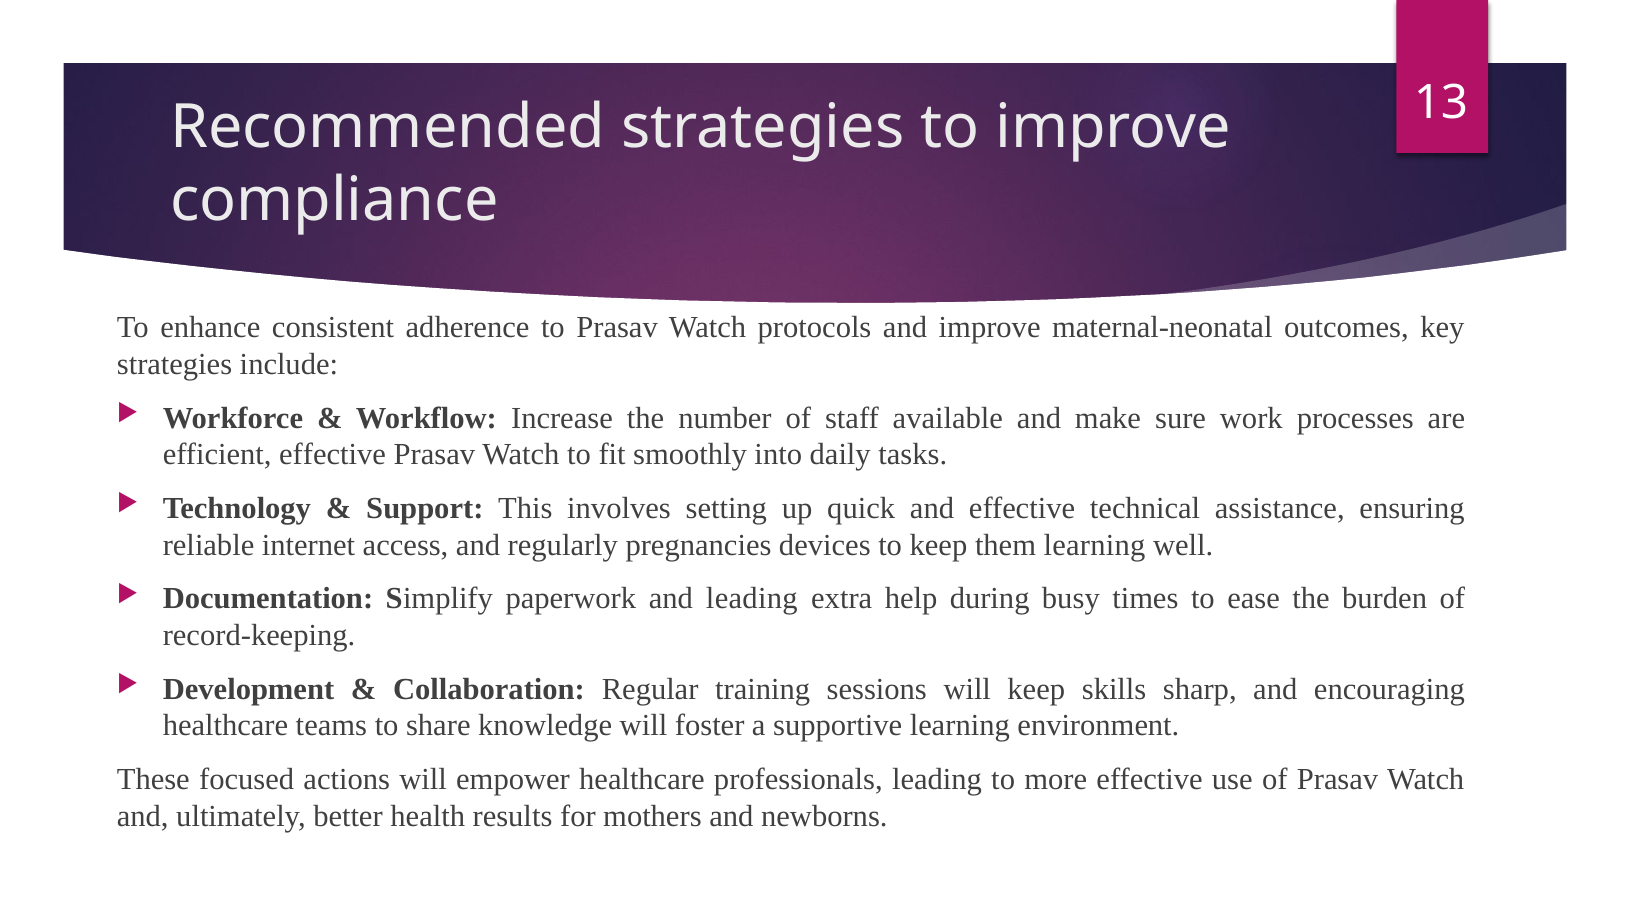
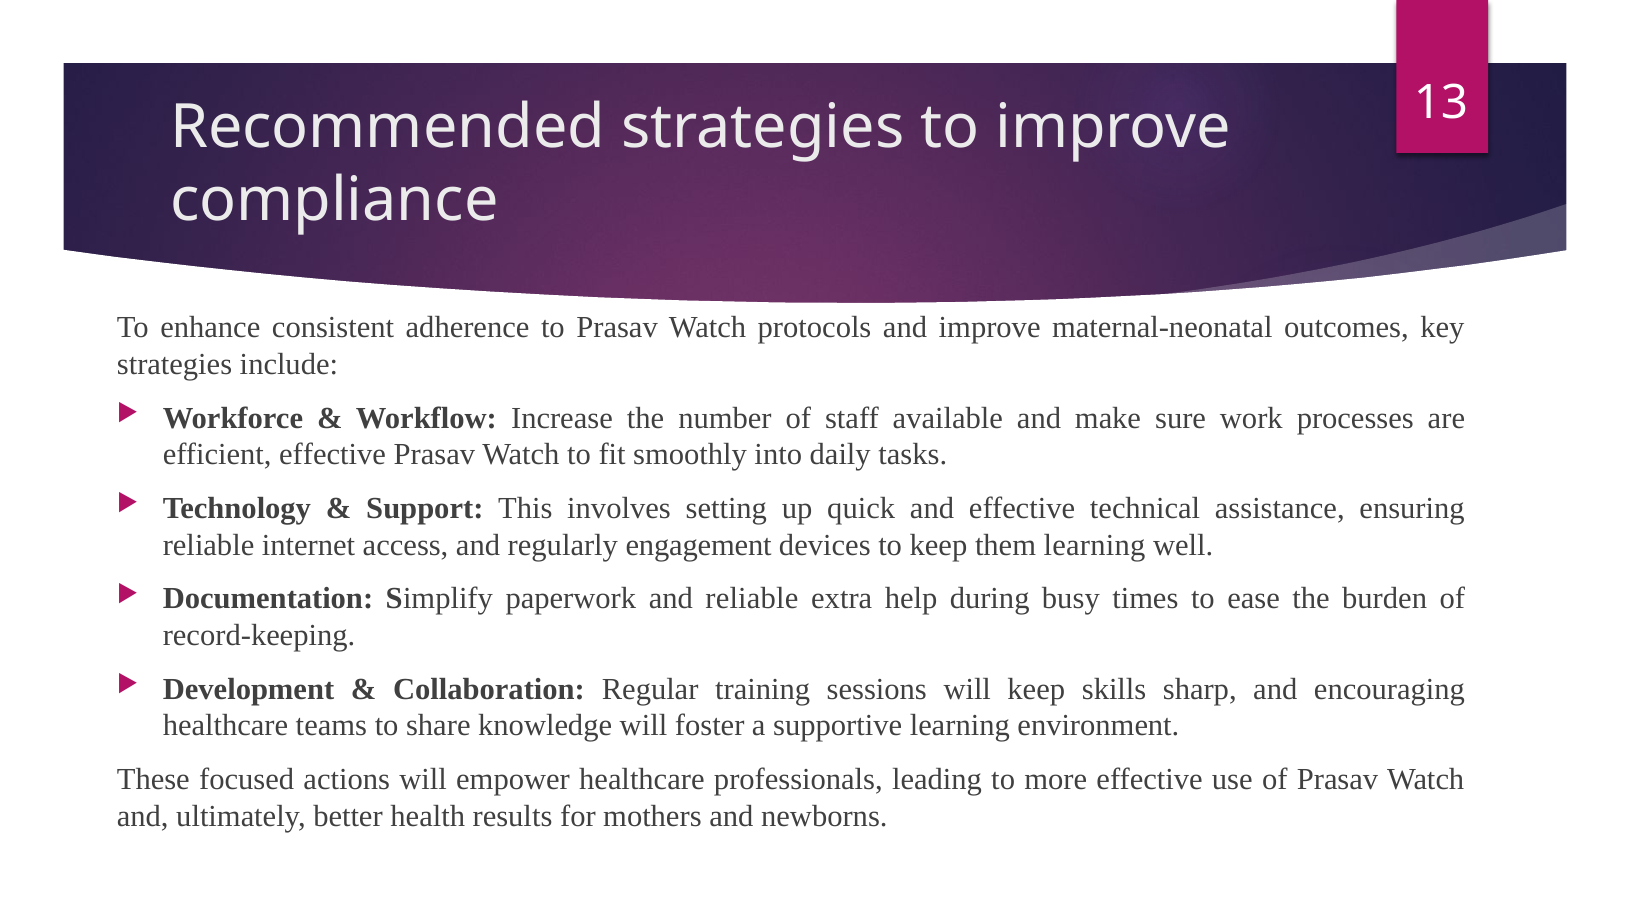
pregnancies: pregnancies -> engagement
and leading: leading -> reliable
